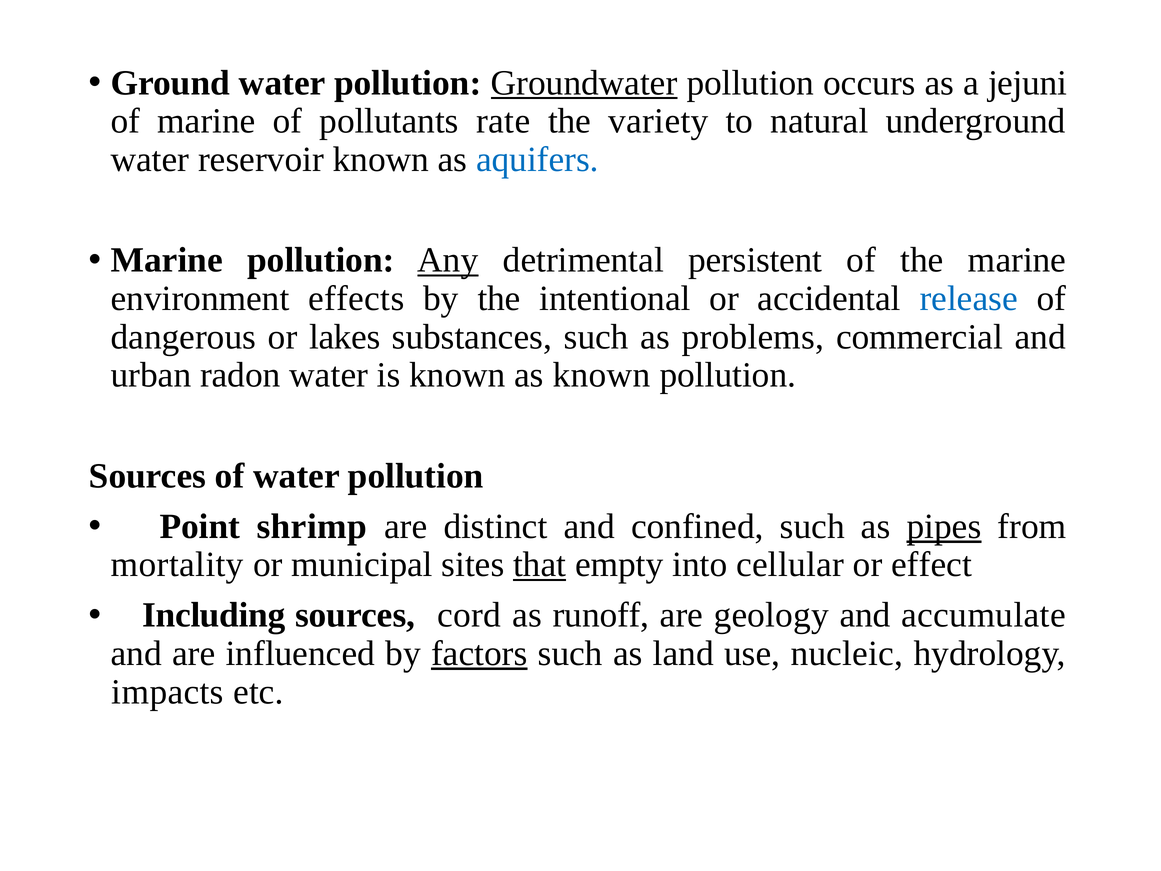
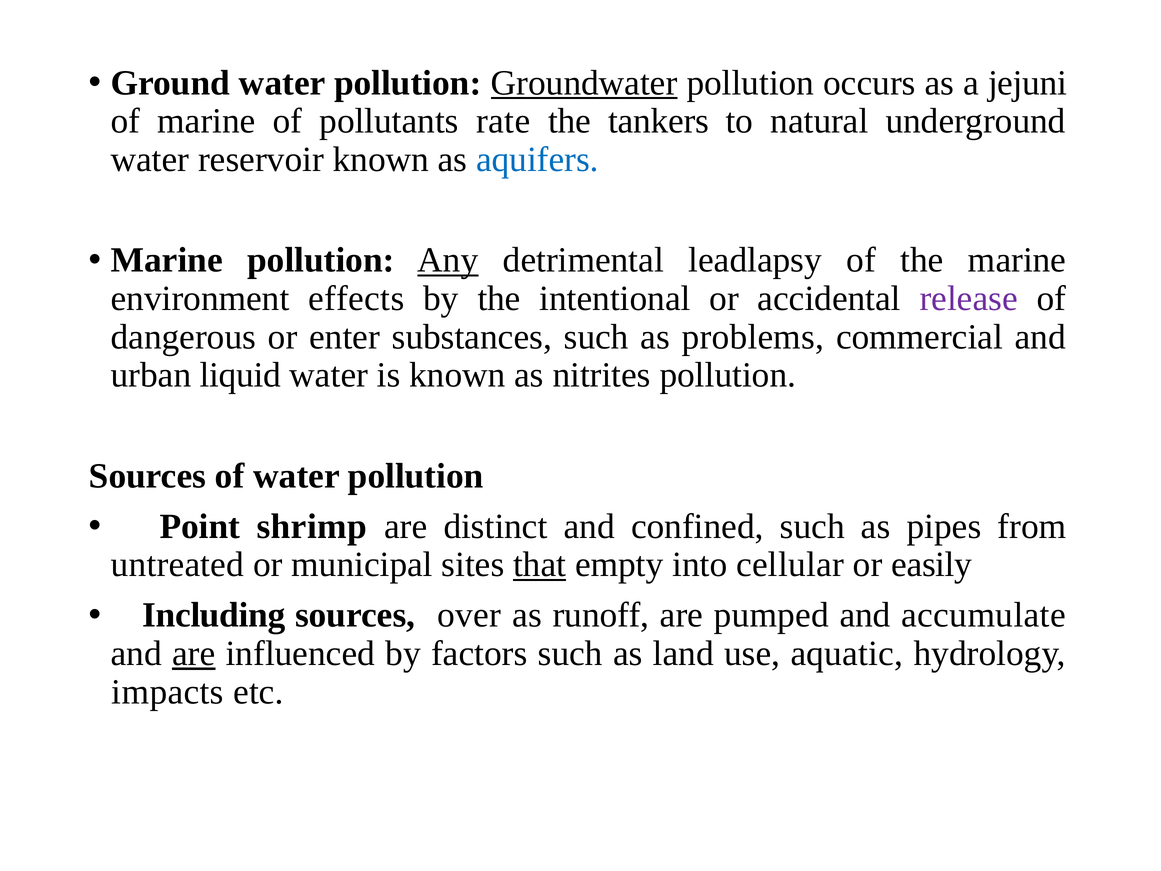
variety: variety -> tankers
persistent: persistent -> leadlapsy
release colour: blue -> purple
lakes: lakes -> enter
radon: radon -> liquid
as known: known -> nitrites
pipes underline: present -> none
mortality: mortality -> untreated
effect: effect -> easily
cord: cord -> over
geology: geology -> pumped
are at (194, 653) underline: none -> present
factors underline: present -> none
nucleic: nucleic -> aquatic
